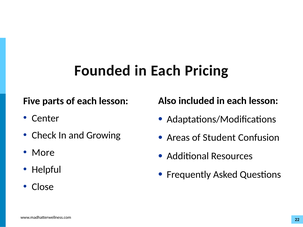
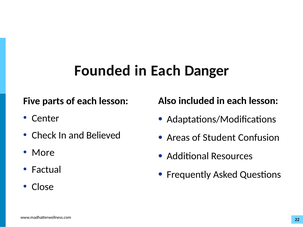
Pricing: Pricing -> Danger
Growing: Growing -> Believed
Helpful: Helpful -> Factual
